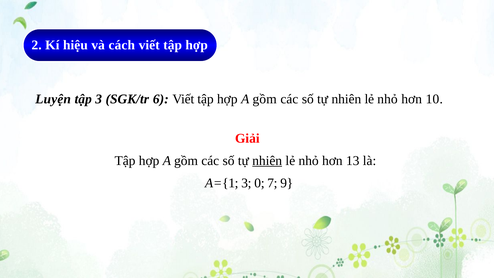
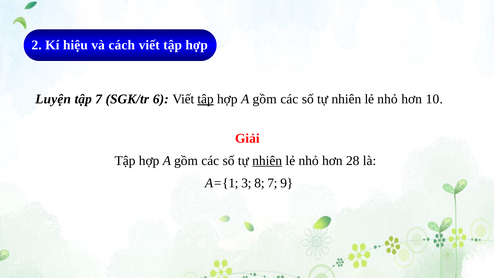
tập 3: 3 -> 7
tập at (206, 99) underline: none -> present
13: 13 -> 28
0: 0 -> 8
